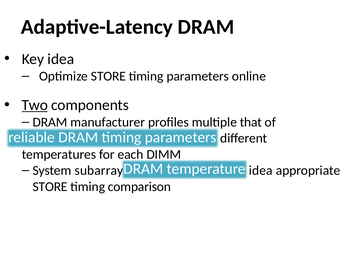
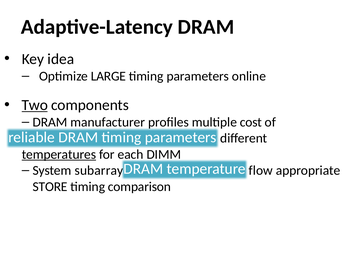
Optimize STORE: STORE -> LARGE
that: that -> cost
temperatures underline: none -> present
idea at (261, 171): idea -> flow
